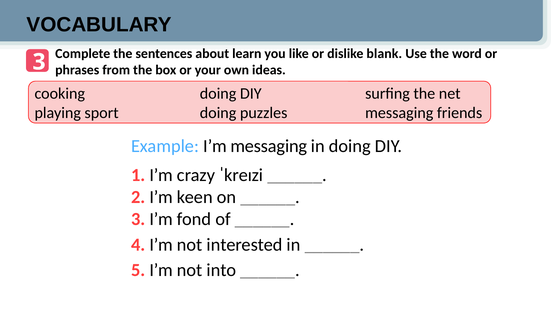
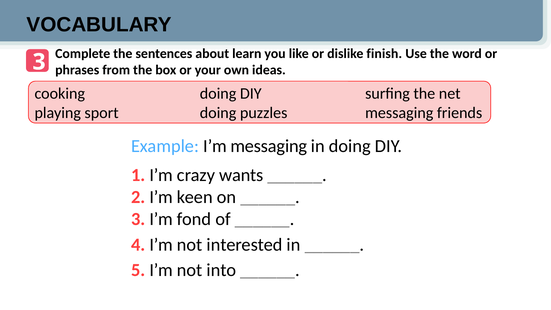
blank: blank -> finish
ˈkreɪzi: ˈkreɪzi -> wants
